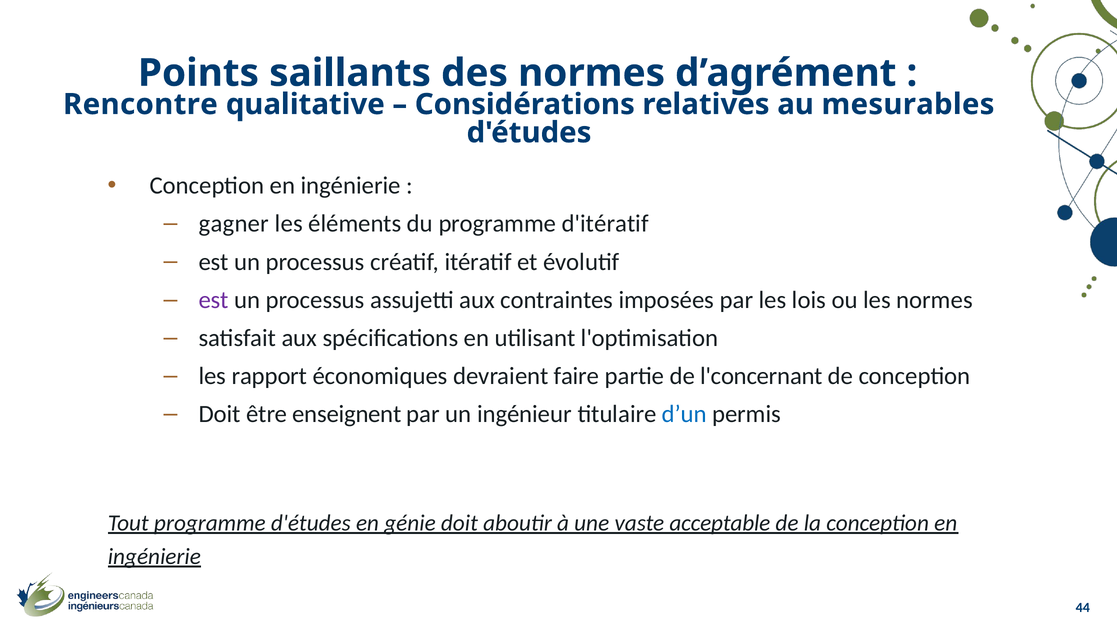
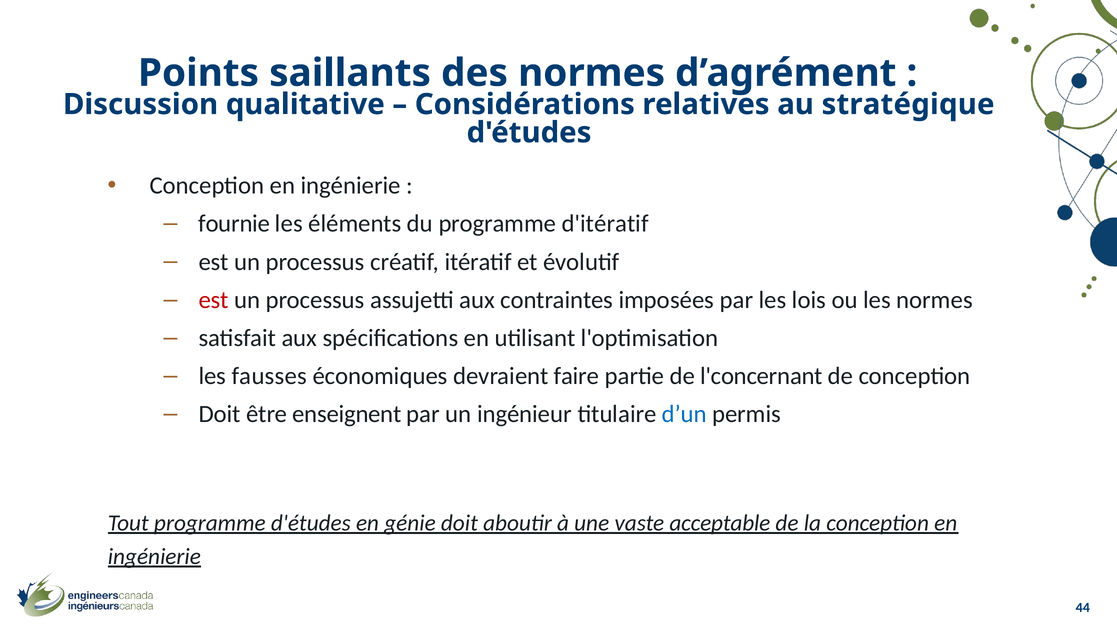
Rencontre: Rencontre -> Discussion
mesurables: mesurables -> stratégique
gagner: gagner -> fournie
est at (214, 300) colour: purple -> red
rapport: rapport -> fausses
